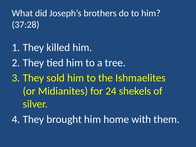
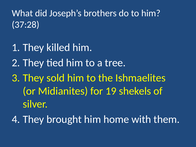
24: 24 -> 19
